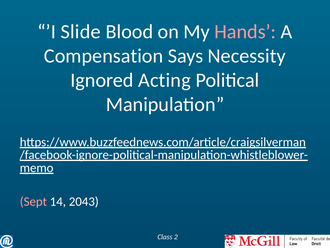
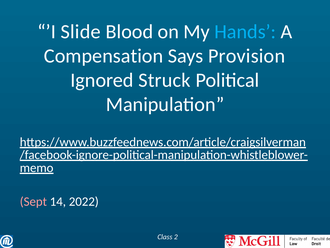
Hands colour: pink -> light blue
Necessity: Necessity -> Provision
Acting: Acting -> Struck
2043: 2043 -> 2022
